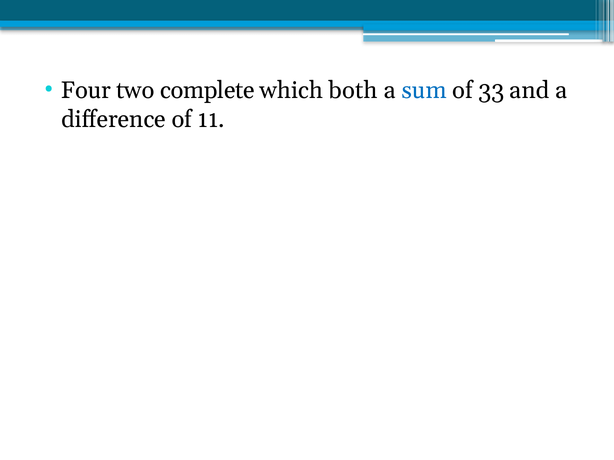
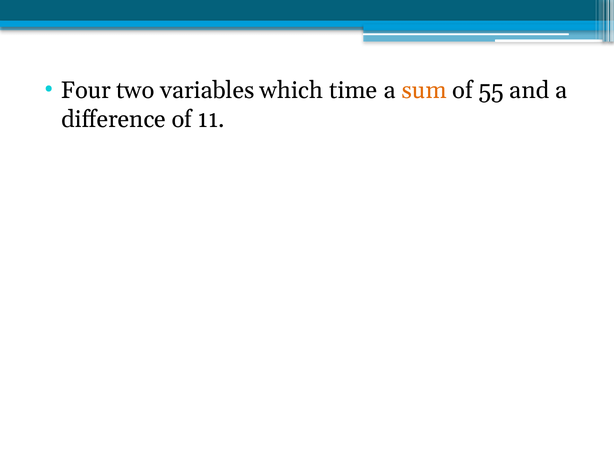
complete: complete -> variables
both: both -> time
sum colour: blue -> orange
33: 33 -> 55
